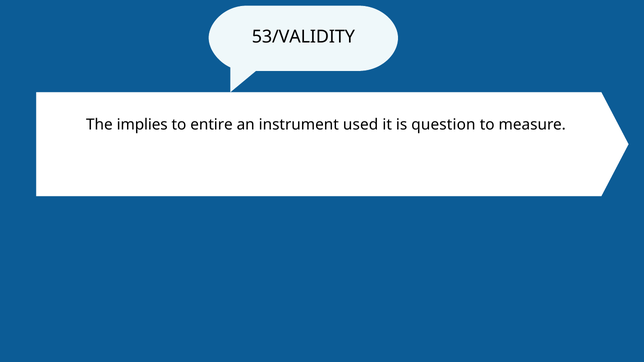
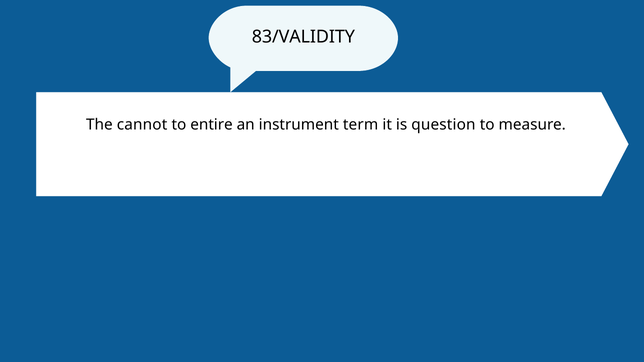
53/VALIDITY: 53/VALIDITY -> 83/VALIDITY
implies: implies -> cannot
used: used -> term
